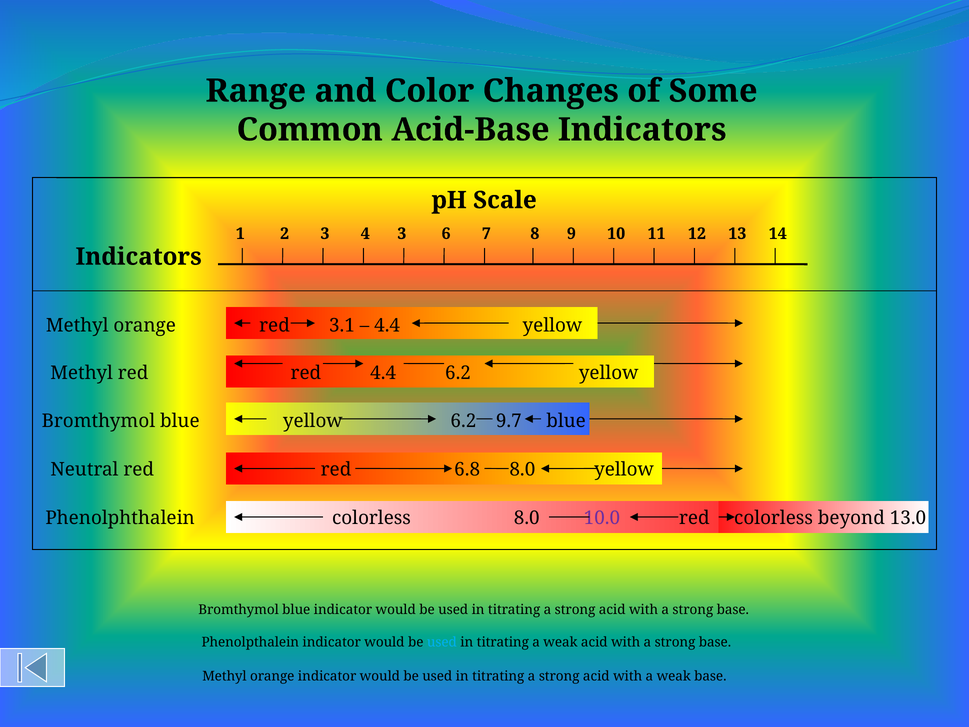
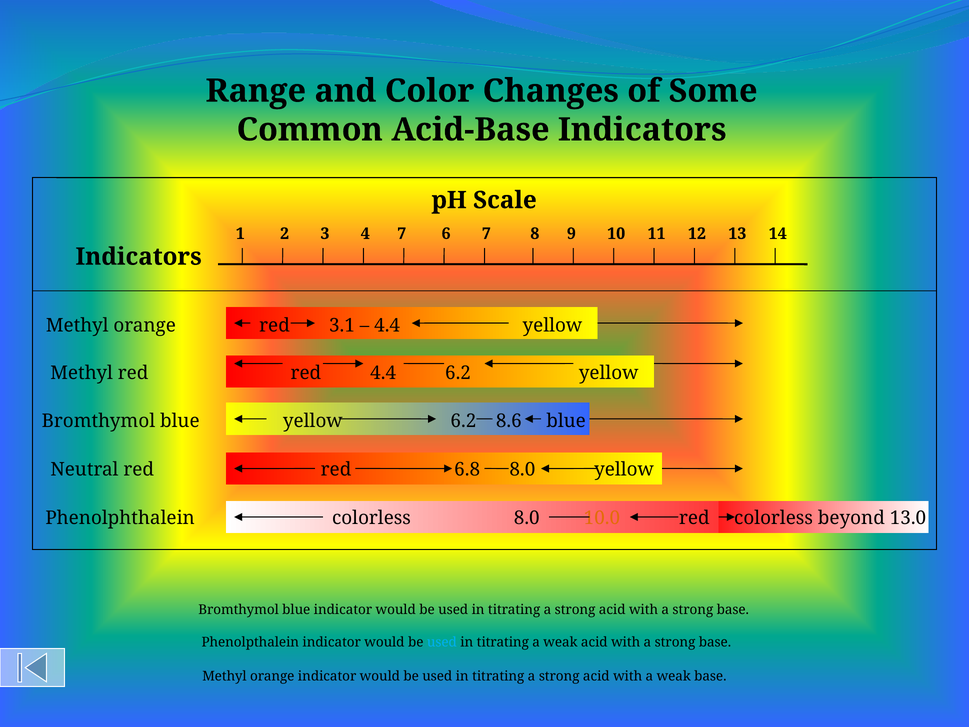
4 3: 3 -> 7
9.7: 9.7 -> 8.6
10.0 colour: purple -> orange
